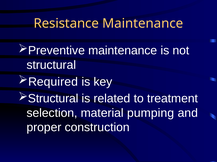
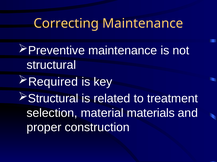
Resistance: Resistance -> Correcting
pumping: pumping -> materials
